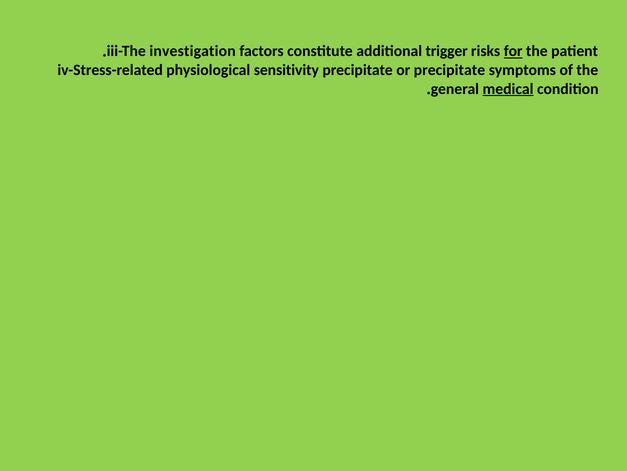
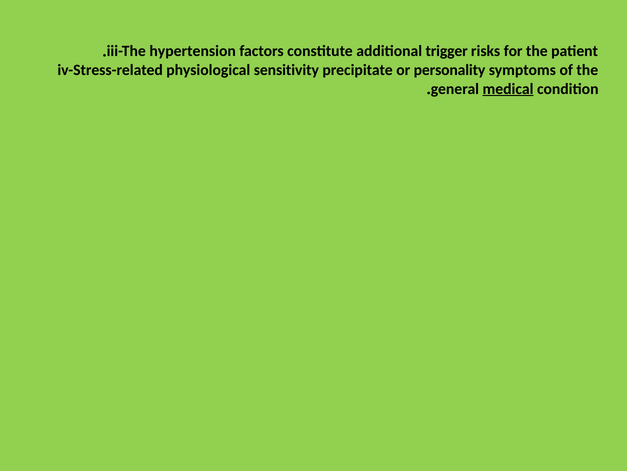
investigation: investigation -> hypertension
for underline: present -> none
or precipitate: precipitate -> personality
